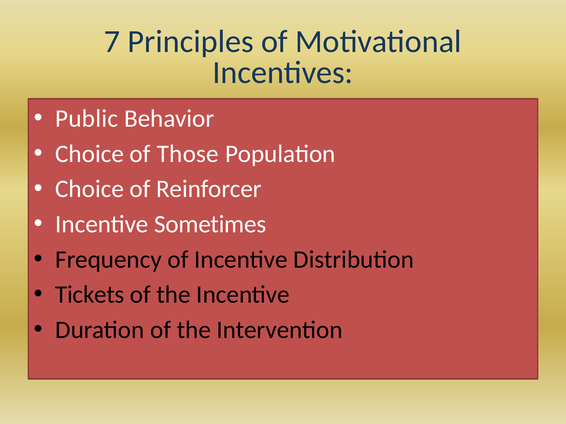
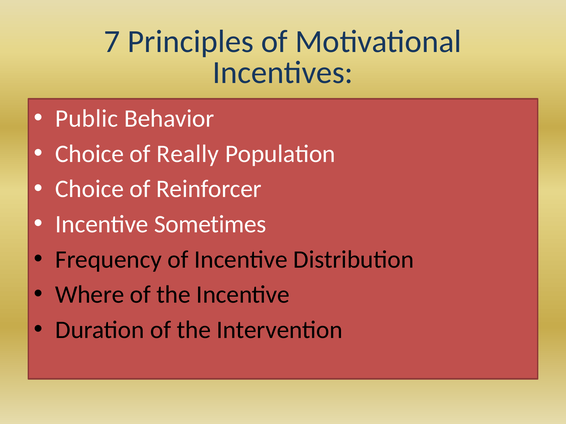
Those: Those -> Really
Tickets: Tickets -> Where
